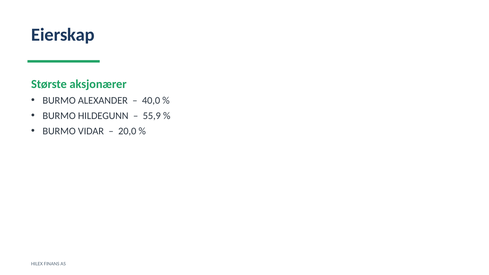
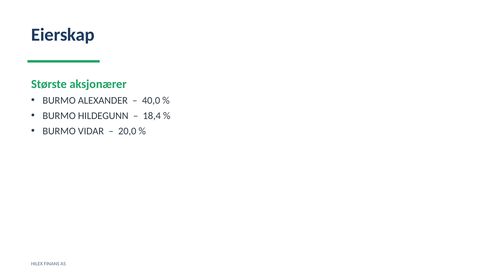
55,9: 55,9 -> 18,4
